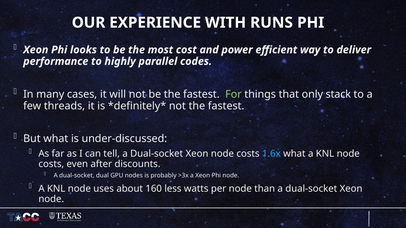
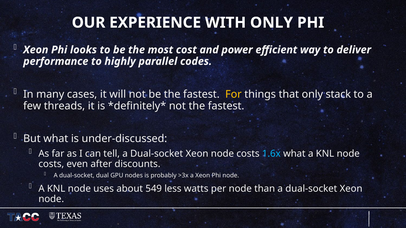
WITH RUNS: RUNS -> ONLY
For colour: light green -> yellow
160: 160 -> 549
